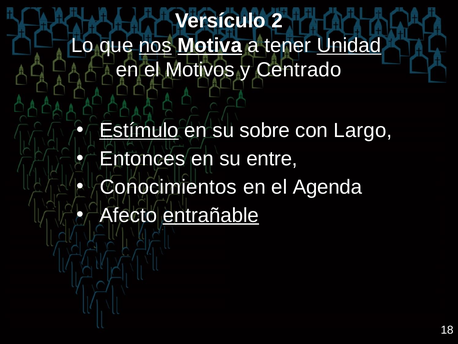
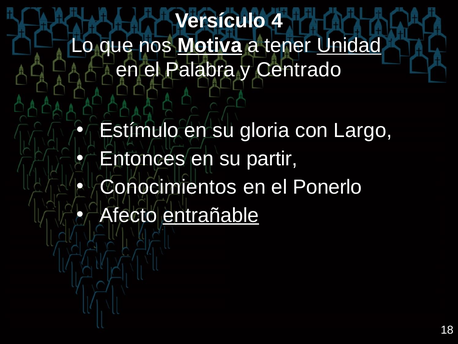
2: 2 -> 4
nos underline: present -> none
Motivos: Motivos -> Palabra
Estímulo underline: present -> none
sobre: sobre -> gloria
entre: entre -> partir
Agenda: Agenda -> Ponerlo
